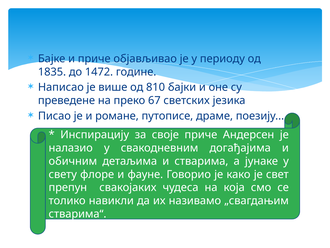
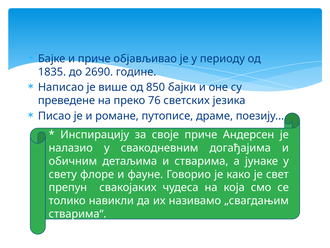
1472: 1472 -> 2690
810: 810 -> 850
67: 67 -> 76
